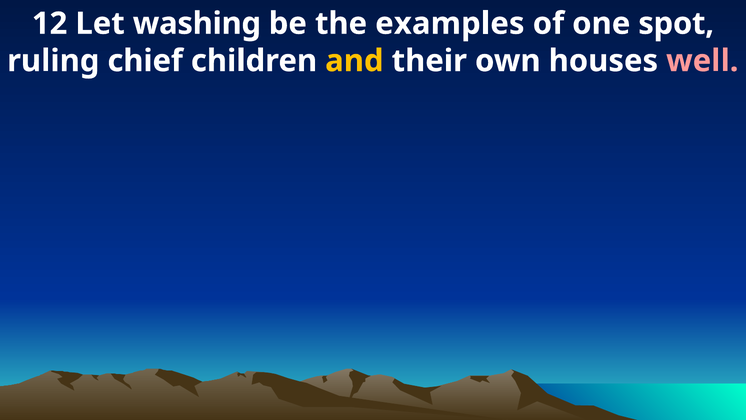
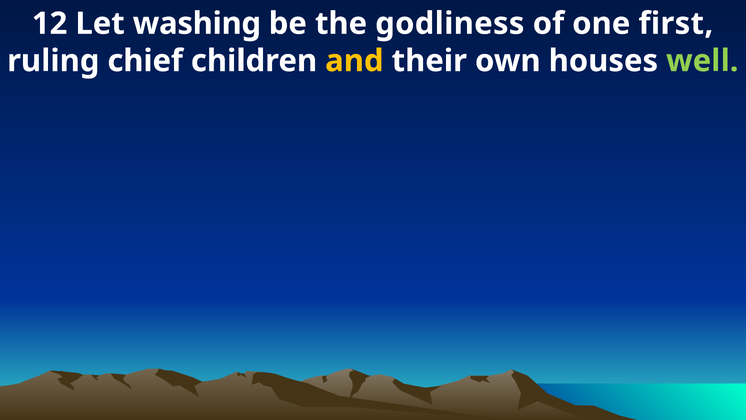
examples: examples -> godliness
spot: spot -> first
well colour: pink -> light green
